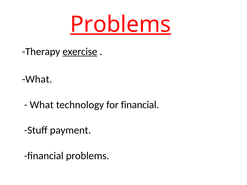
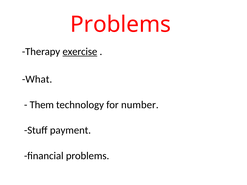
Problems at (121, 24) underline: present -> none
What at (42, 105): What -> Them
for financial: financial -> number
